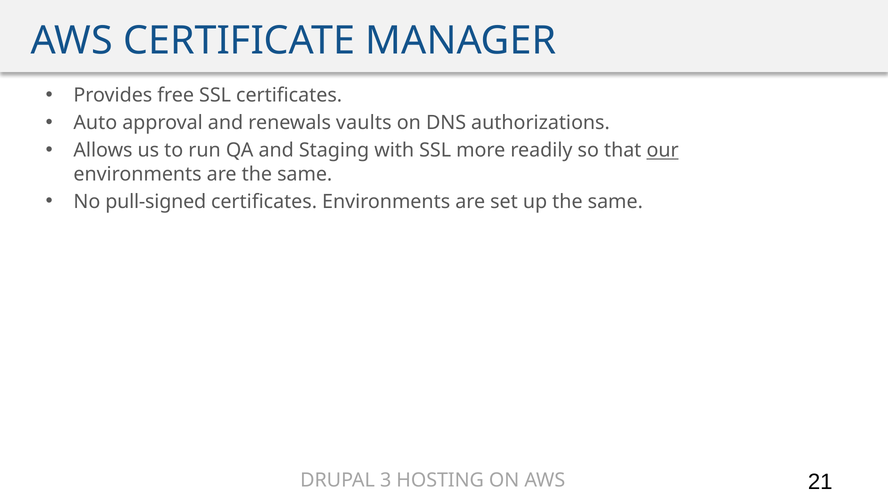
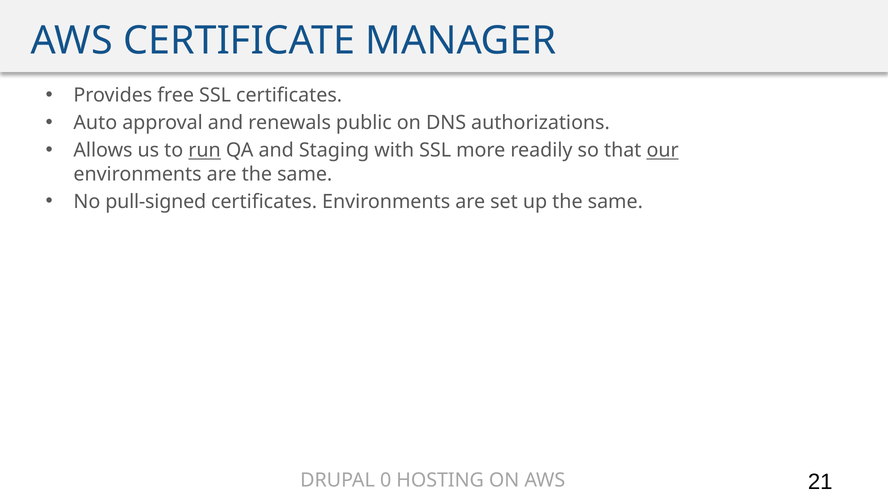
vaults: vaults -> public
run underline: none -> present
3: 3 -> 0
